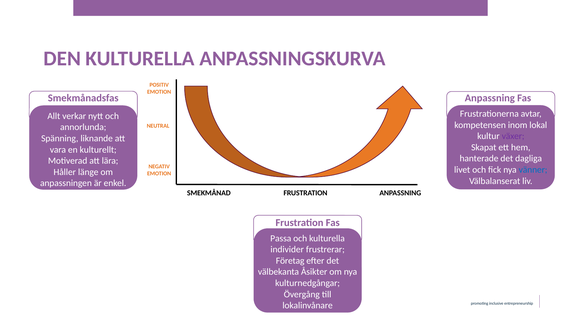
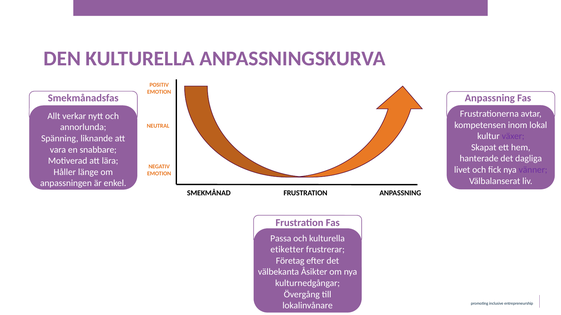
kulturellt: kulturellt -> snabbare
vänner colour: blue -> purple
individer: individer -> etiketter
